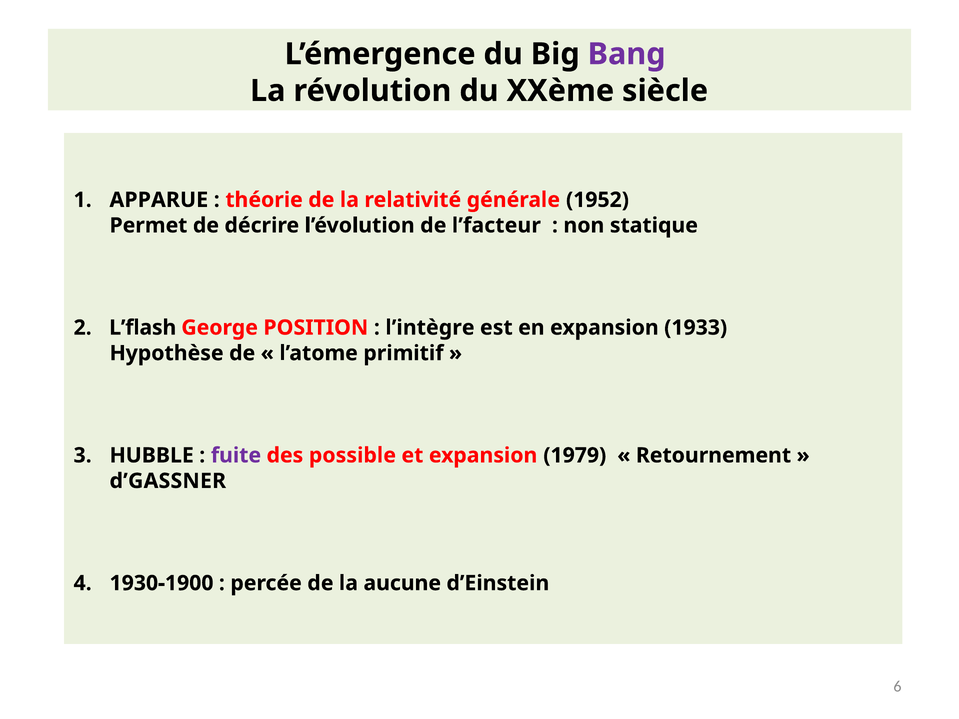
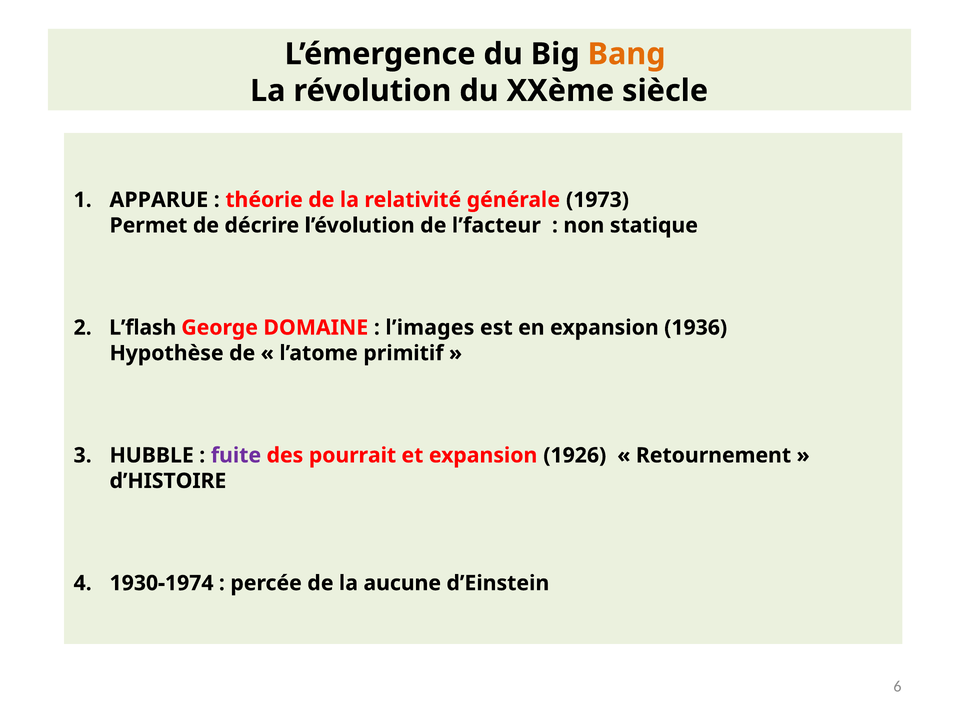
Bang colour: purple -> orange
1952: 1952 -> 1973
POSITION: POSITION -> DOMAINE
l’intègre: l’intègre -> l’images
1933: 1933 -> 1936
possible: possible -> pourrait
1979: 1979 -> 1926
d’GASSNER: d’GASSNER -> d’HISTOIRE
1930-1900: 1930-1900 -> 1930-1974
